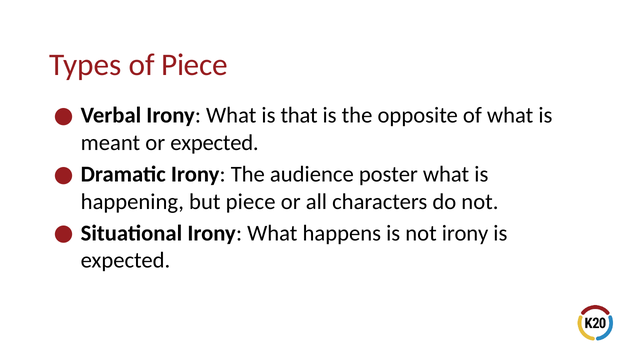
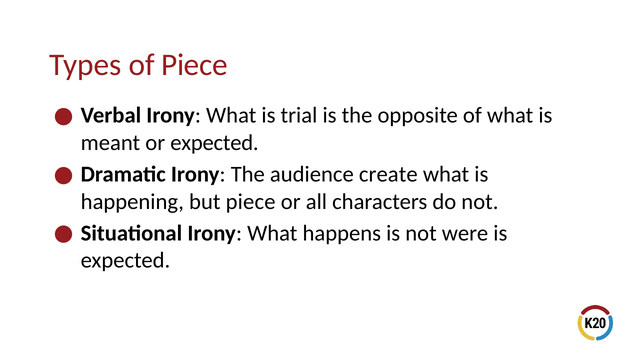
that: that -> trial
poster: poster -> create
not irony: irony -> were
